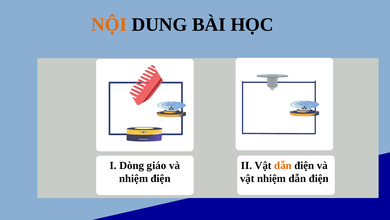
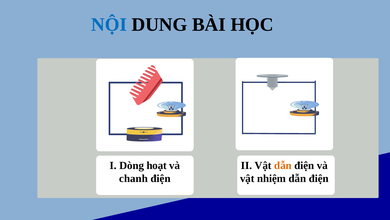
NỘI colour: orange -> blue
giáo: giáo -> hoạt
nhiệm at (134, 178): nhiệm -> chanh
